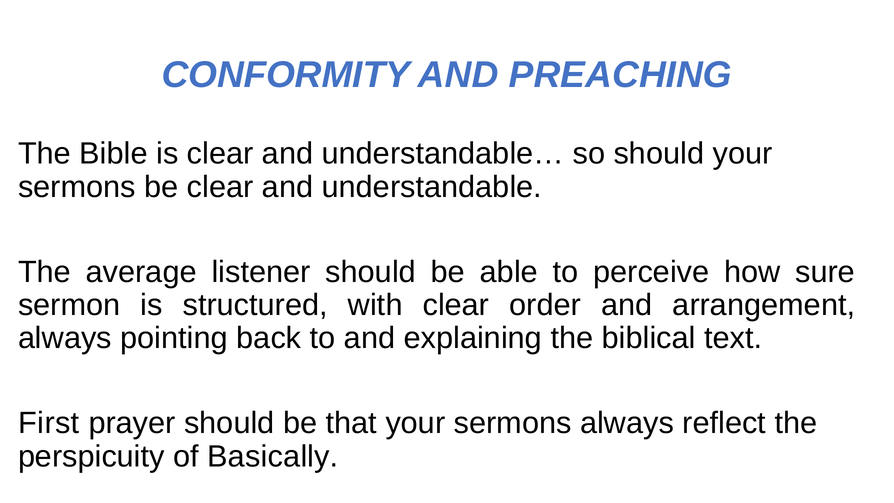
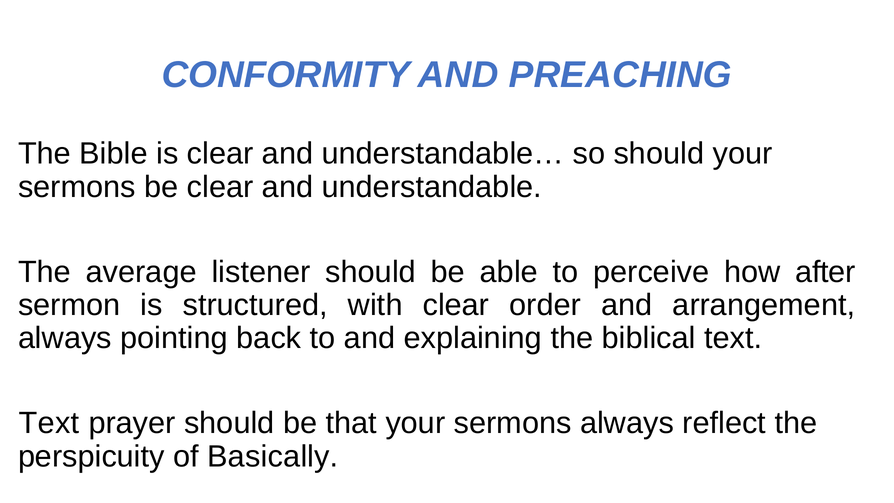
sure: sure -> after
First at (49, 423): First -> Text
